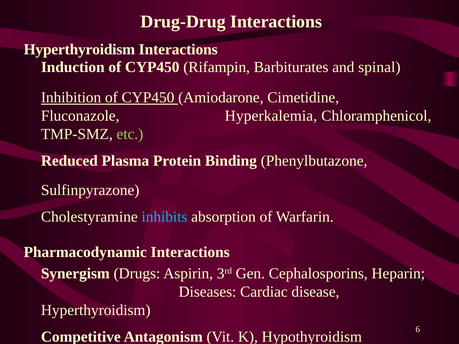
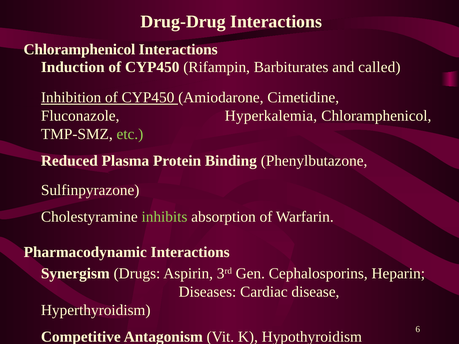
Hyperthyroidism at (79, 50): Hyperthyroidism -> Chloramphenicol
spinal: spinal -> called
inhibits colour: light blue -> light green
